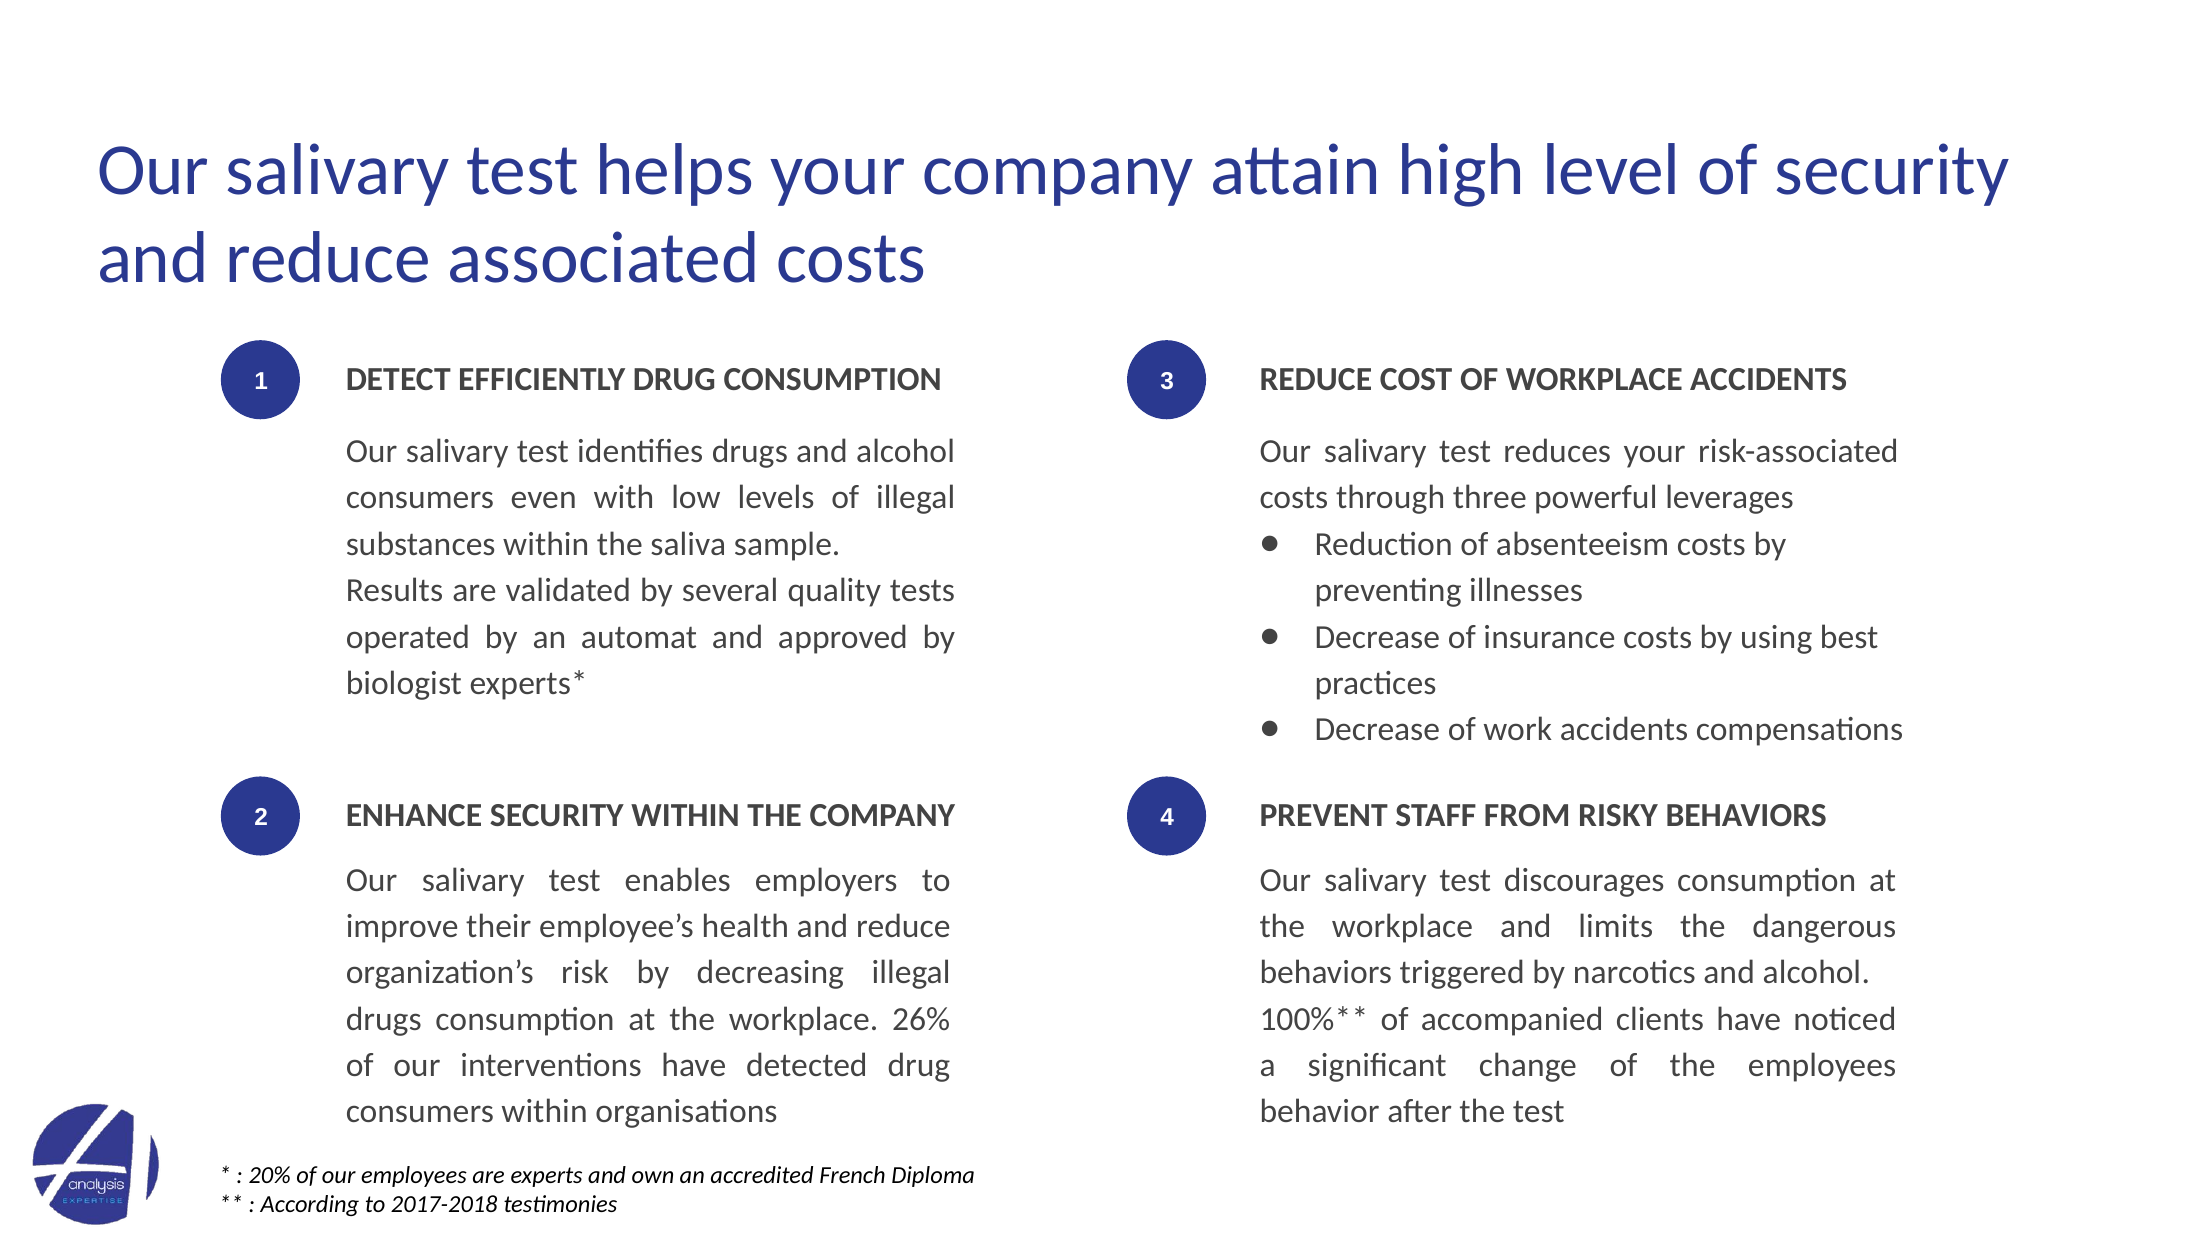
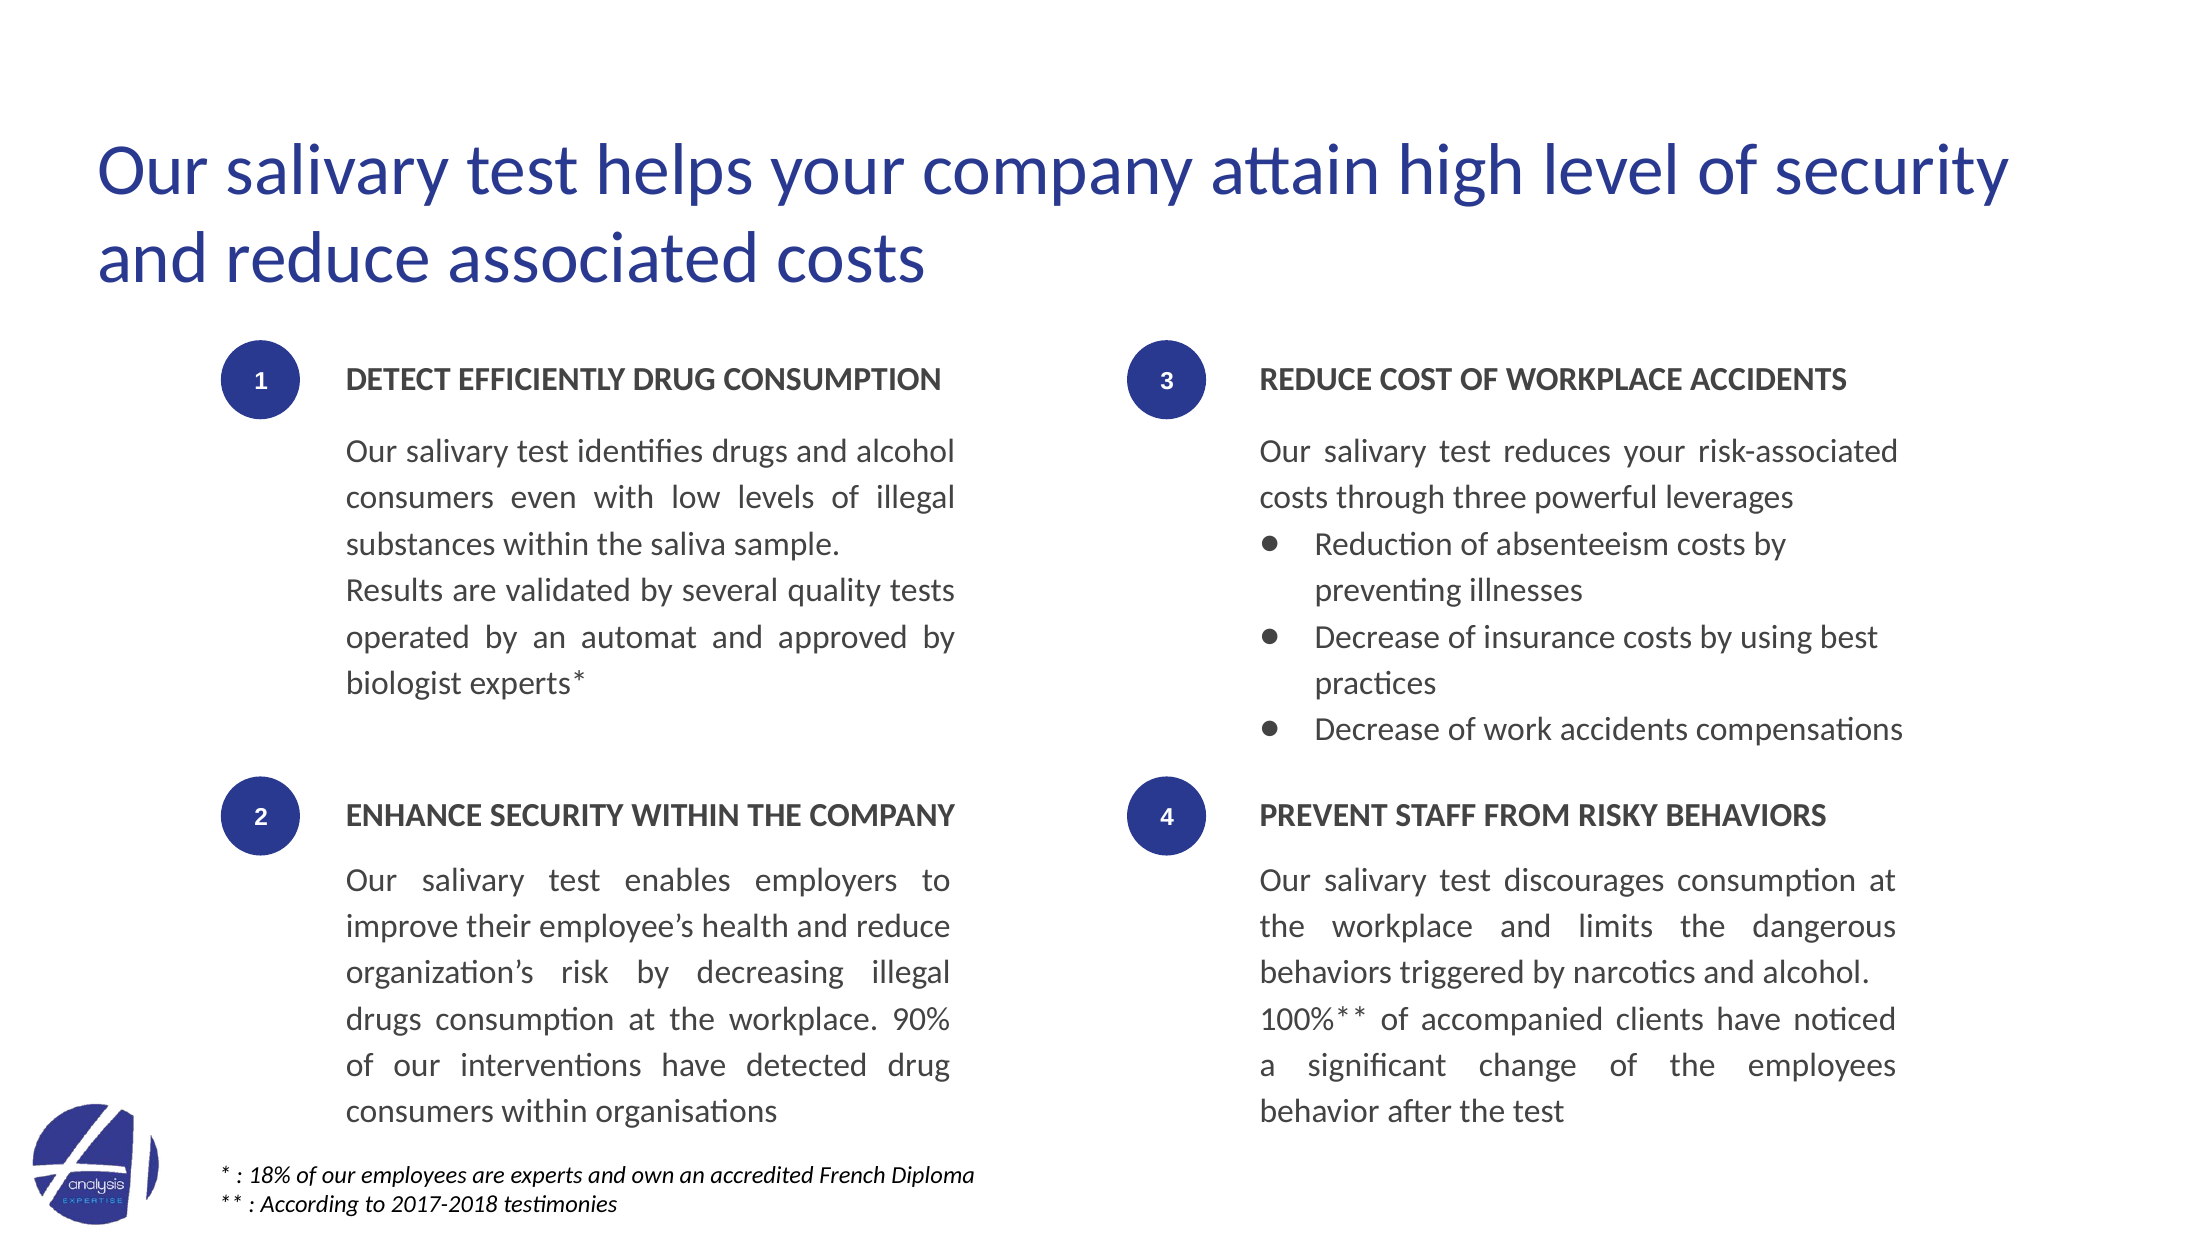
26%: 26% -> 90%
20%: 20% -> 18%
